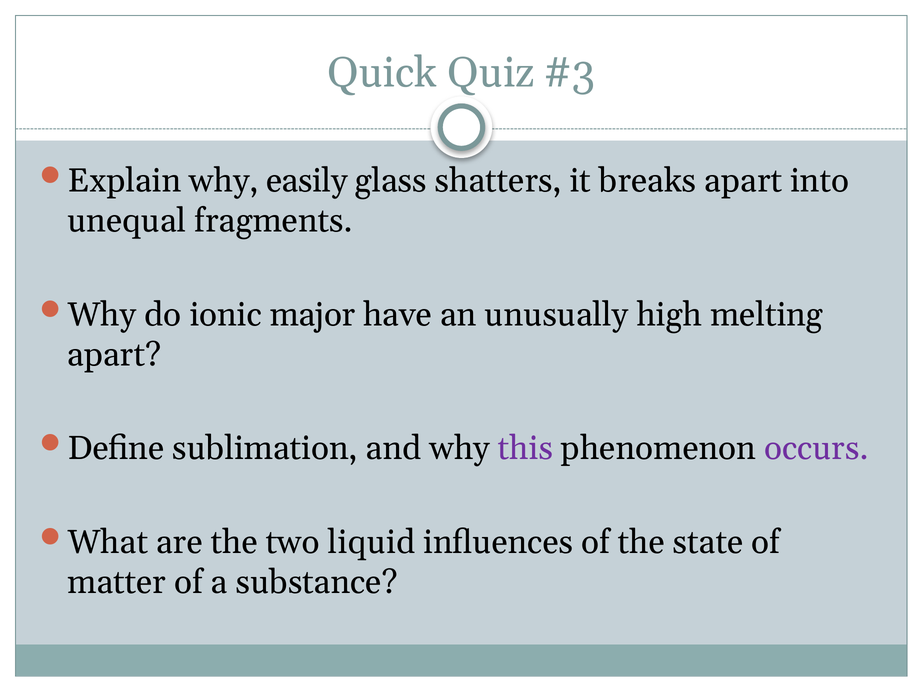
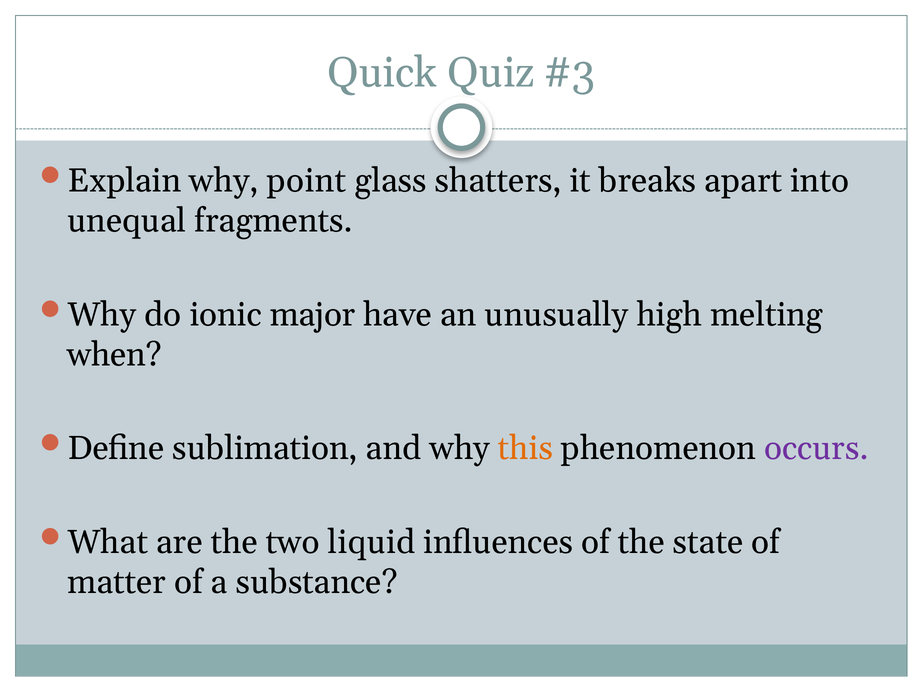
easily: easily -> point
apart at (114, 355): apart -> when
this colour: purple -> orange
